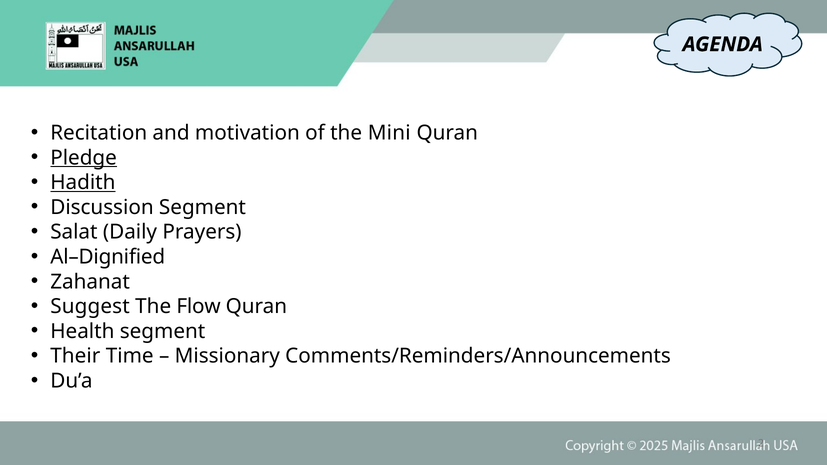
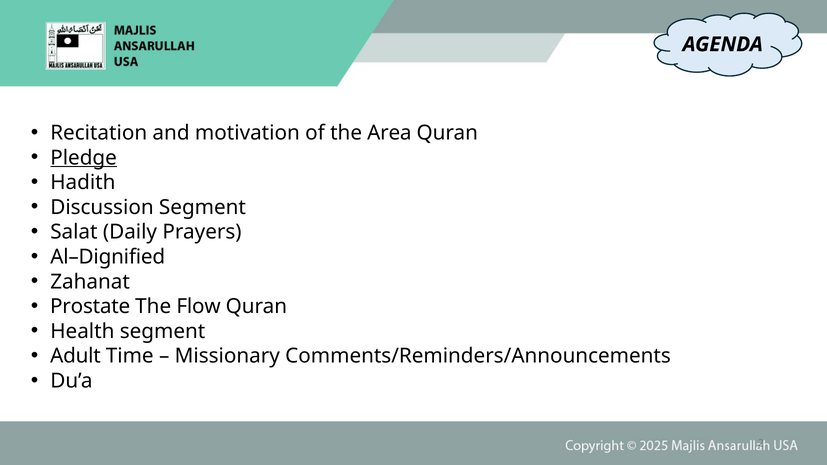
Mini: Mini -> Area
Hadith underline: present -> none
Suggest: Suggest -> Prostate
Their: Their -> Adult
